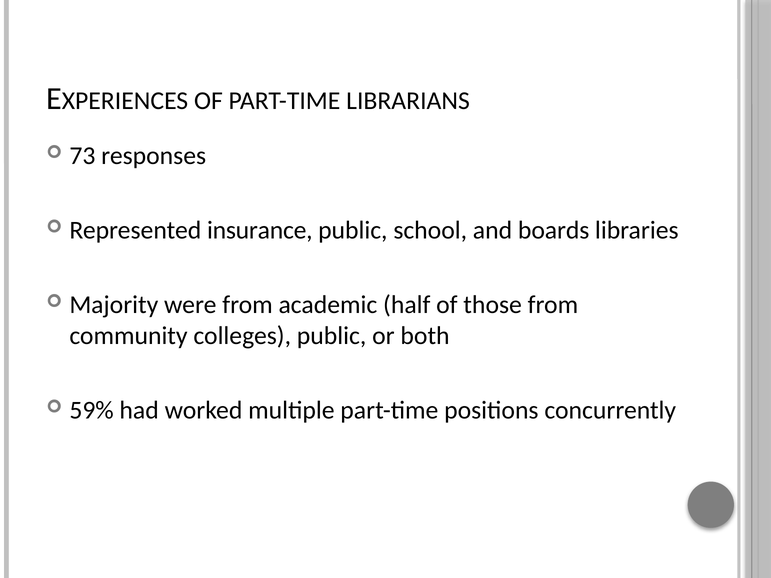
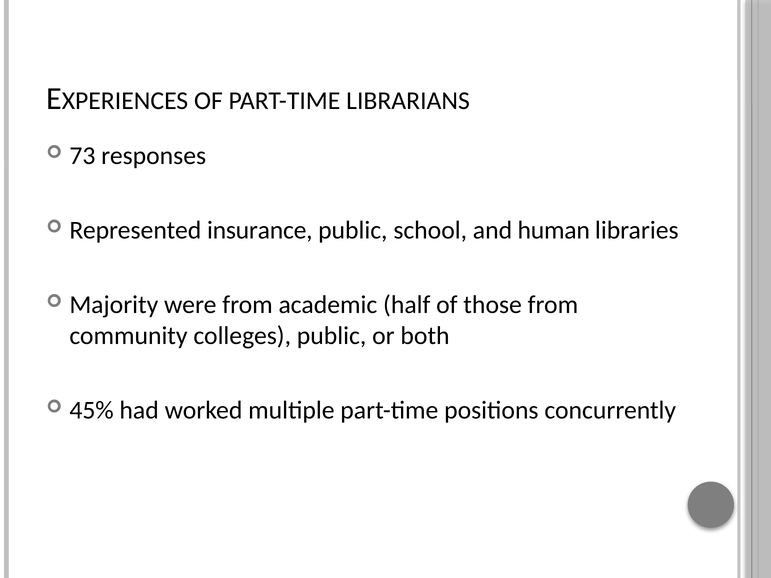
boards: boards -> human
59%: 59% -> 45%
